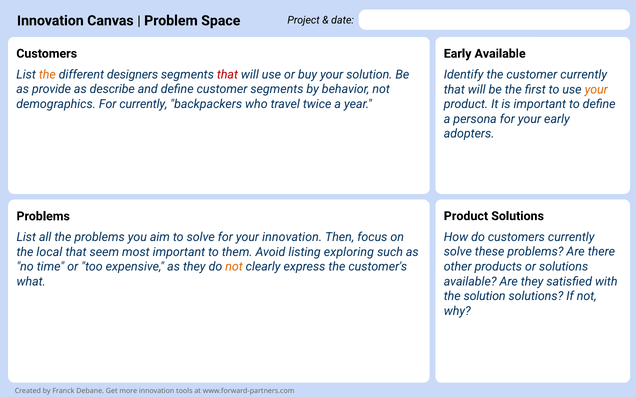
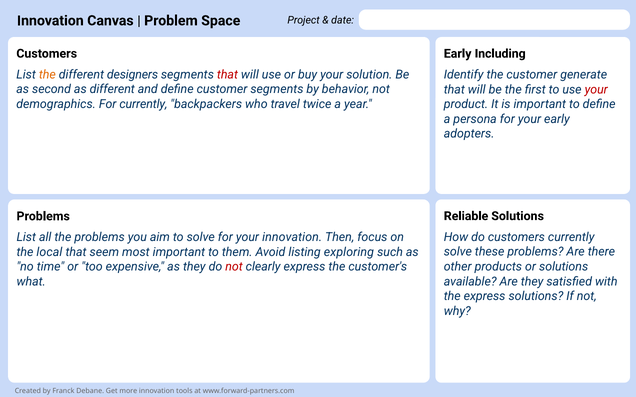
Early Available: Available -> Including
customer currently: currently -> generate
provide: provide -> second
as describe: describe -> different
your at (596, 90) colour: orange -> red
Product at (466, 216): Product -> Reliable
not at (234, 267) colour: orange -> red
the solution: solution -> express
